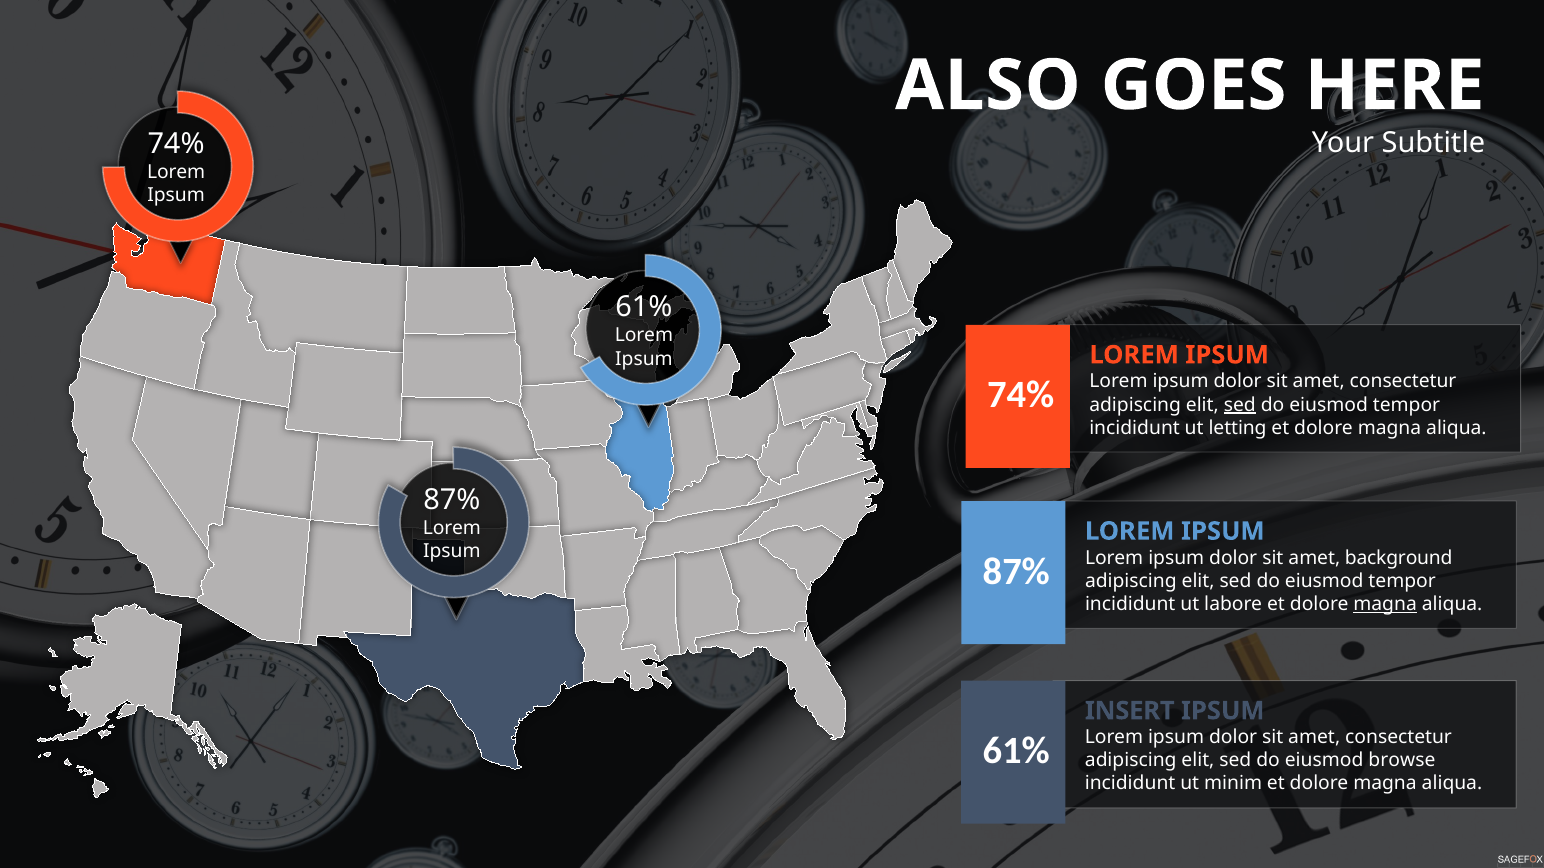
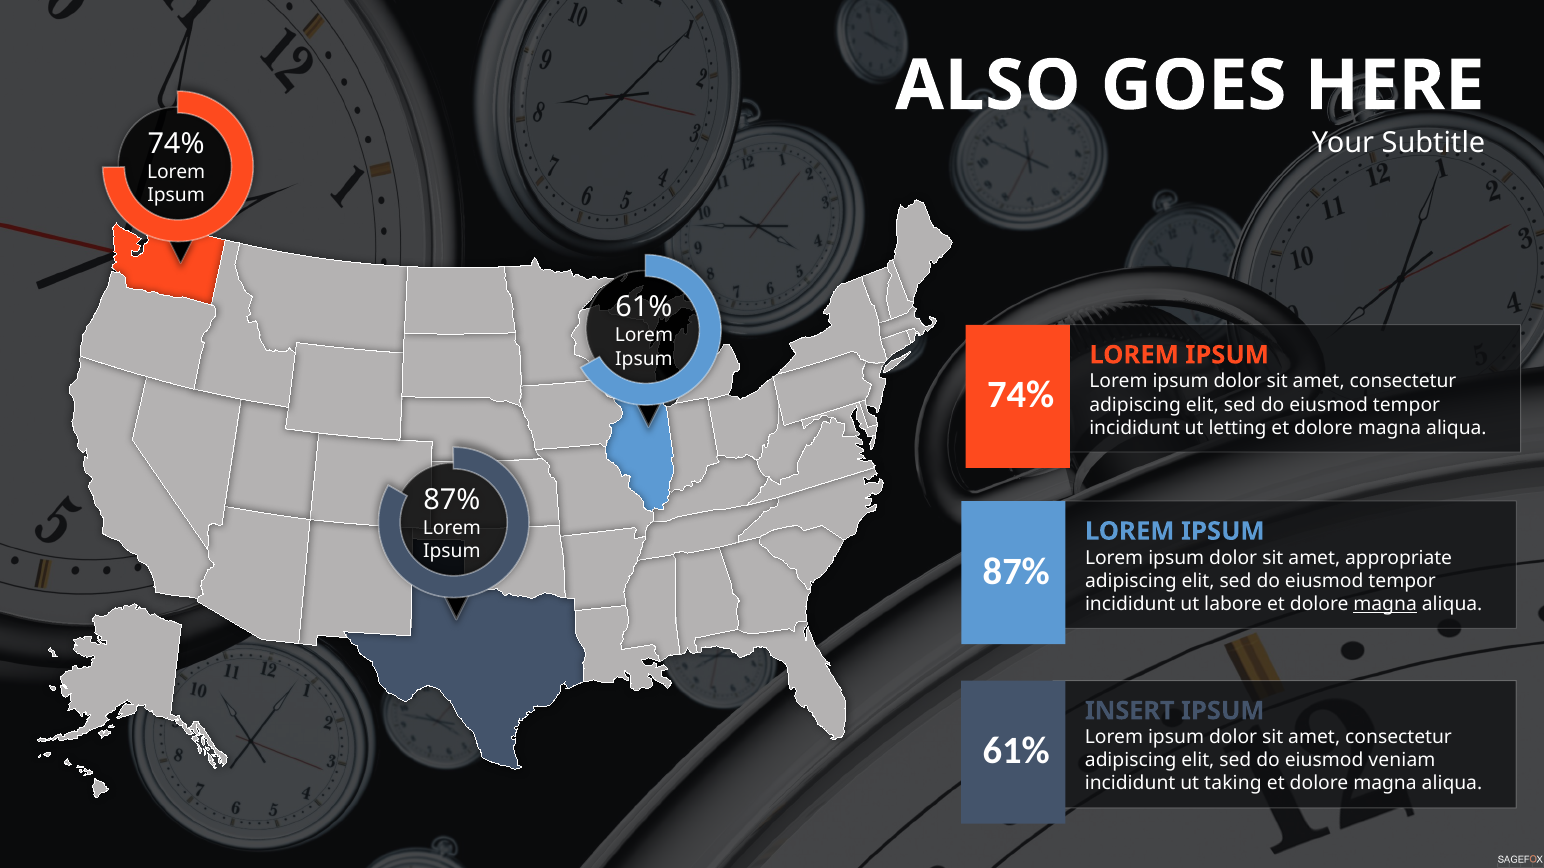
sed at (1240, 405) underline: present -> none
background: background -> appropriate
browse: browse -> veniam
minim: minim -> taking
